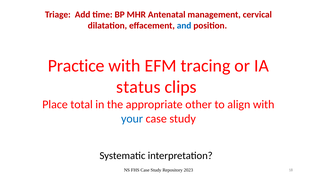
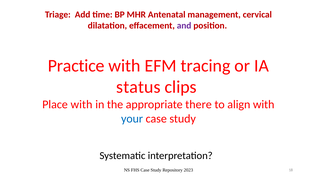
and colour: blue -> purple
Place total: total -> with
other: other -> there
